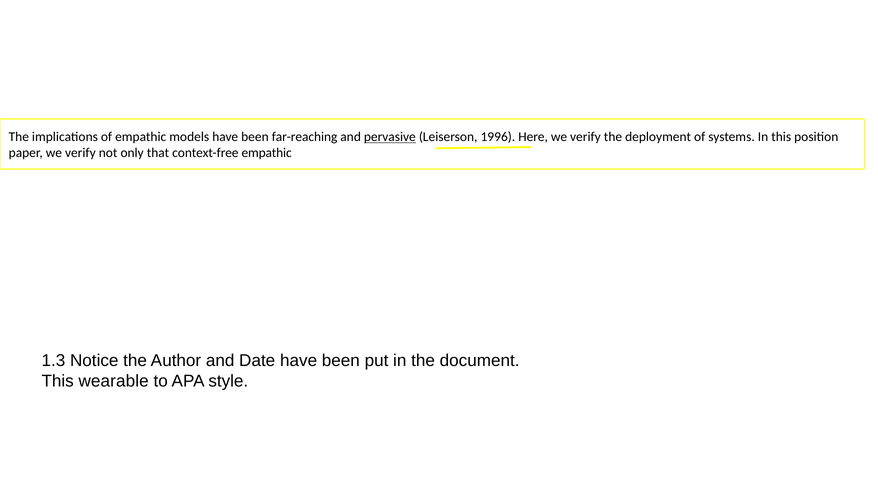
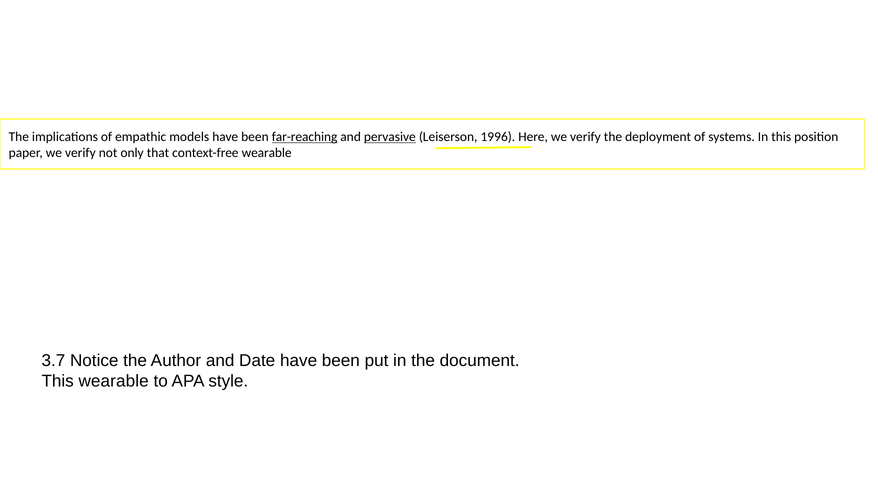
far-reaching underline: none -> present
context-free empathic: empathic -> wearable
1.3: 1.3 -> 3.7
